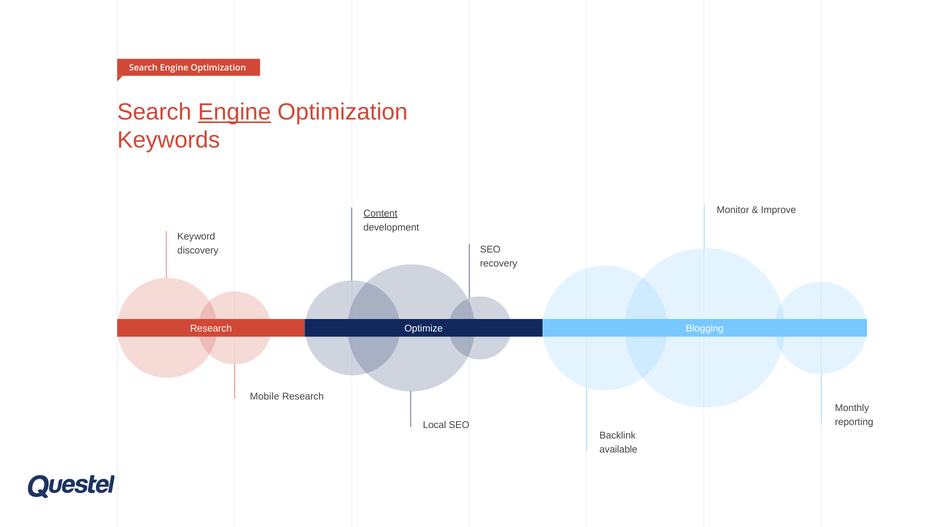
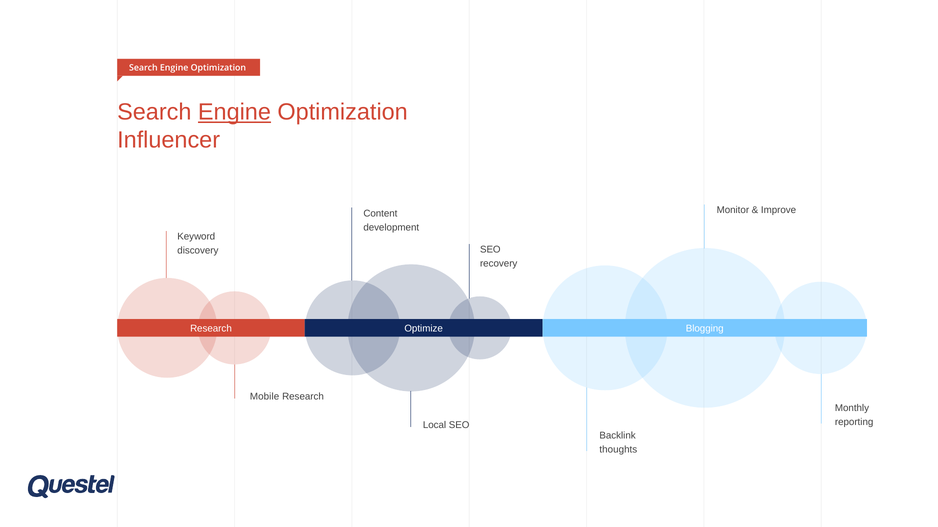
Keywords: Keywords -> Influencer
Content underline: present -> none
available: available -> thoughts
